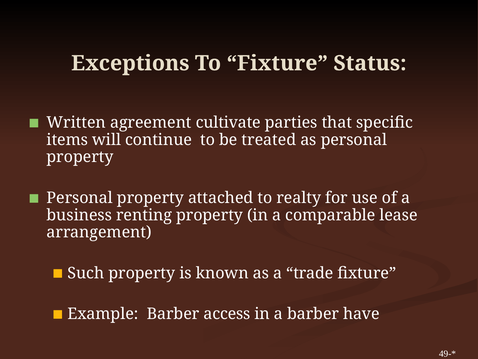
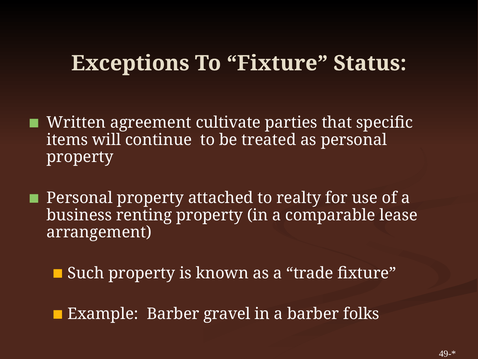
access: access -> gravel
have: have -> folks
